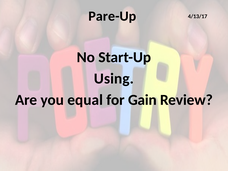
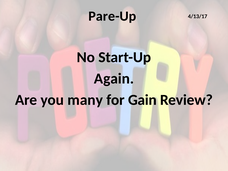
Using: Using -> Again
equal: equal -> many
